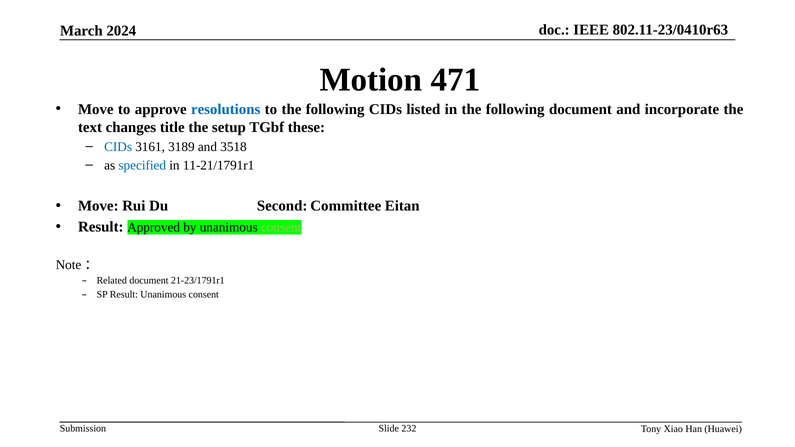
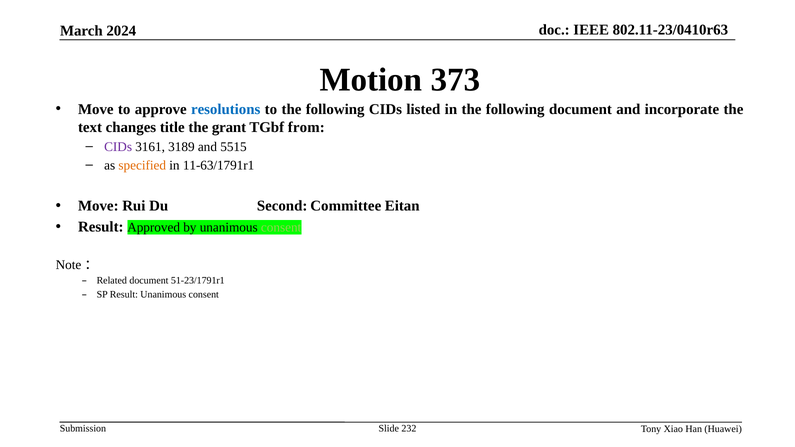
471: 471 -> 373
setup: setup -> grant
these: these -> from
CIDs at (118, 147) colour: blue -> purple
3518: 3518 -> 5515
specified colour: blue -> orange
11-21/1791r1: 11-21/1791r1 -> 11-63/1791r1
21-23/1791r1: 21-23/1791r1 -> 51-23/1791r1
